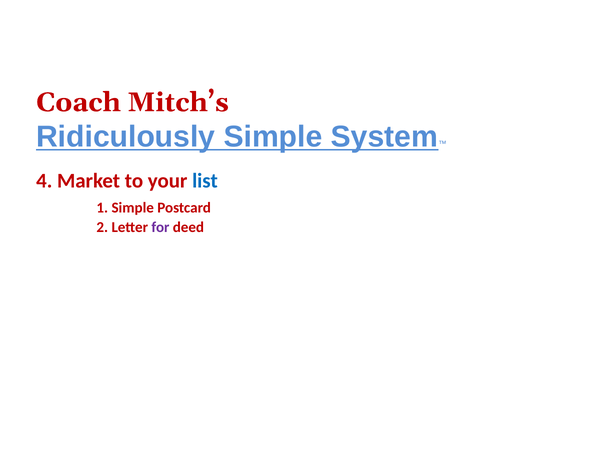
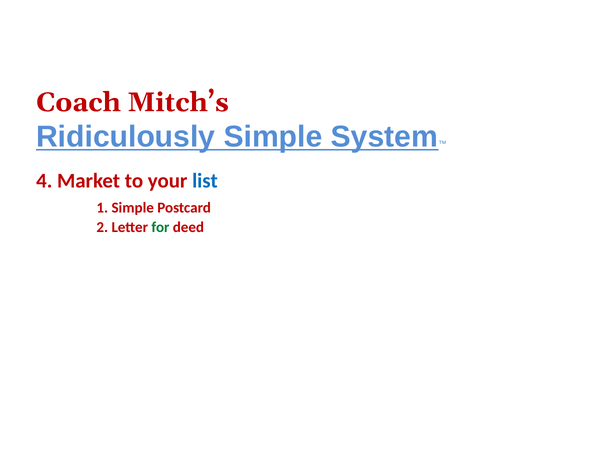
for colour: purple -> green
